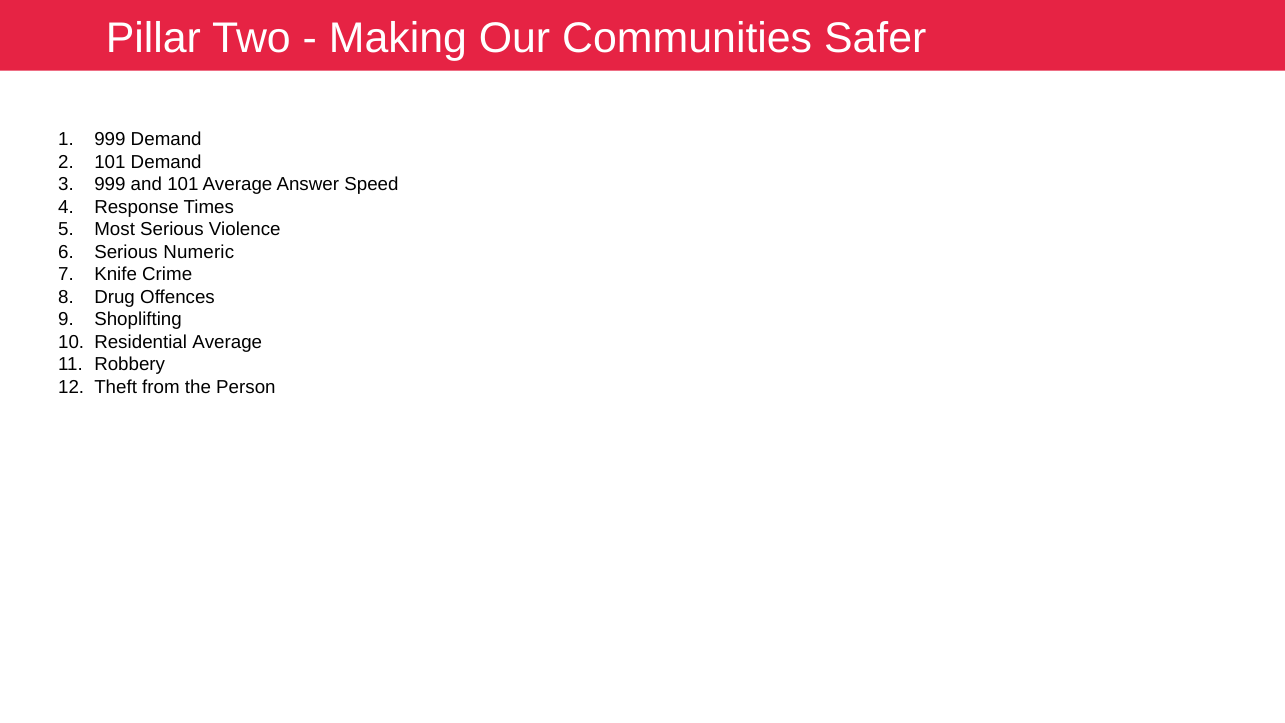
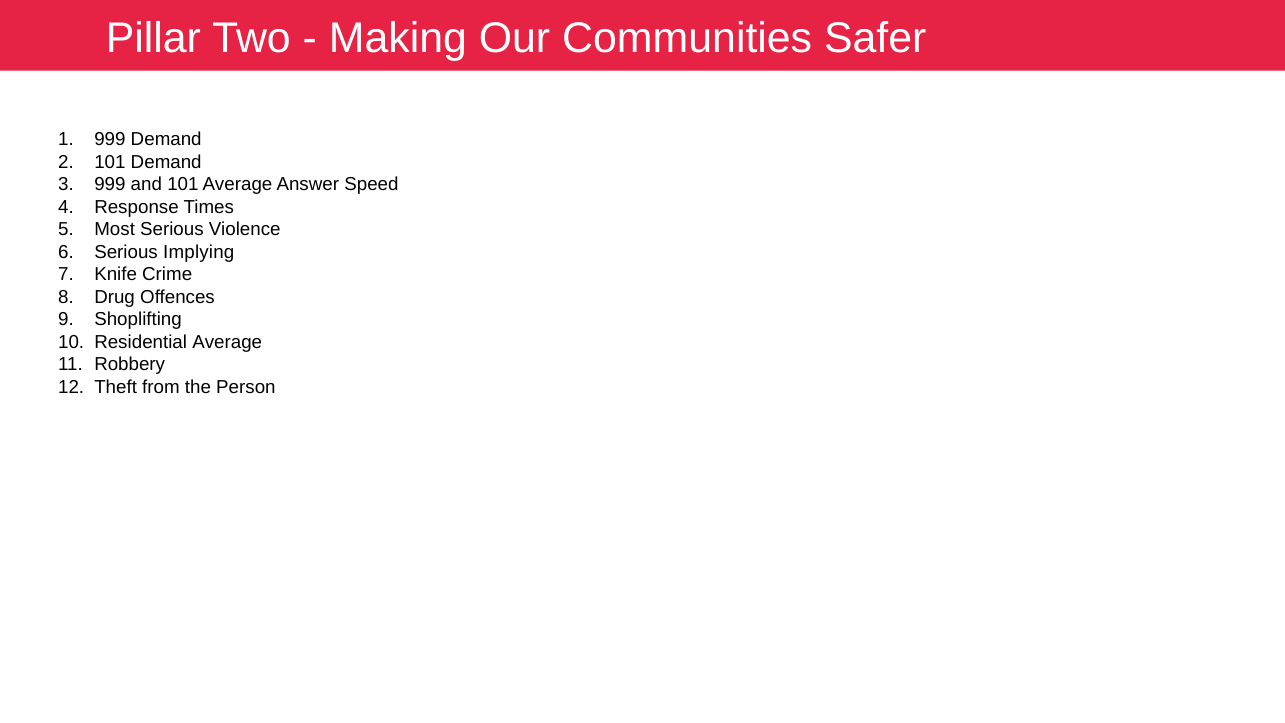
Numeric: Numeric -> Implying
